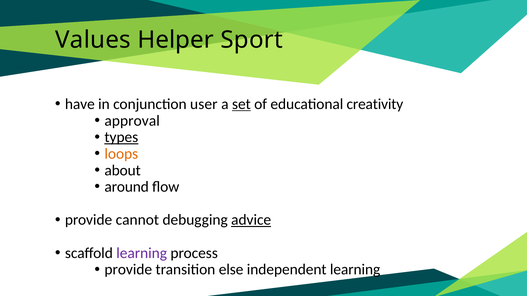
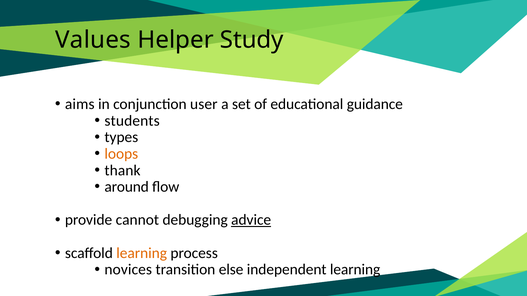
Sport: Sport -> Study
have: have -> aims
set underline: present -> none
creativity: creativity -> guidance
approval: approval -> students
types underline: present -> none
about: about -> thank
learning at (142, 253) colour: purple -> orange
provide at (128, 270): provide -> novices
